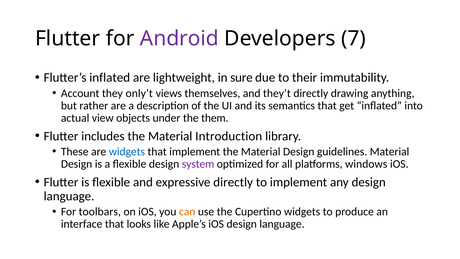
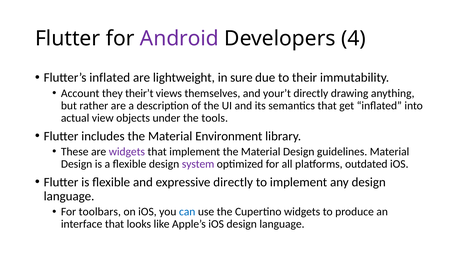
7: 7 -> 4
only’t: only’t -> their’t
they’t: they’t -> your’t
them: them -> tools
Introduction: Introduction -> Environment
widgets at (127, 152) colour: blue -> purple
windows: windows -> outdated
can colour: orange -> blue
